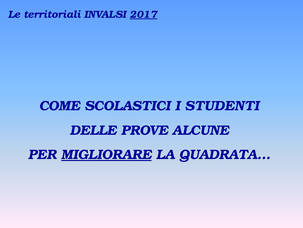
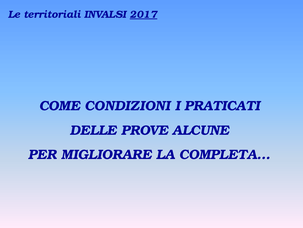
SCOLASTICI: SCOLASTICI -> CONDIZIONI
STUDENTI: STUDENTI -> PRATICATI
MIGLIORARE underline: present -> none
QUADRATA…: QUADRATA… -> COMPLETA…
